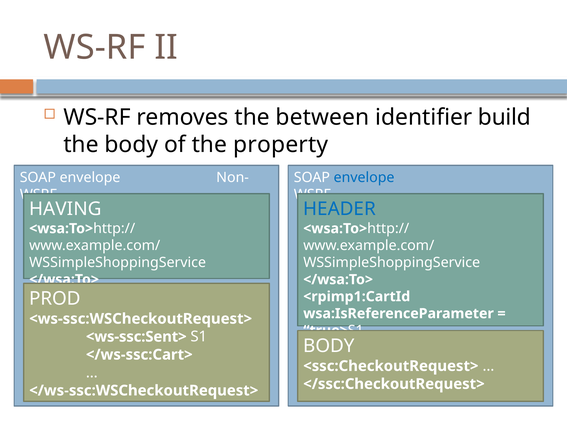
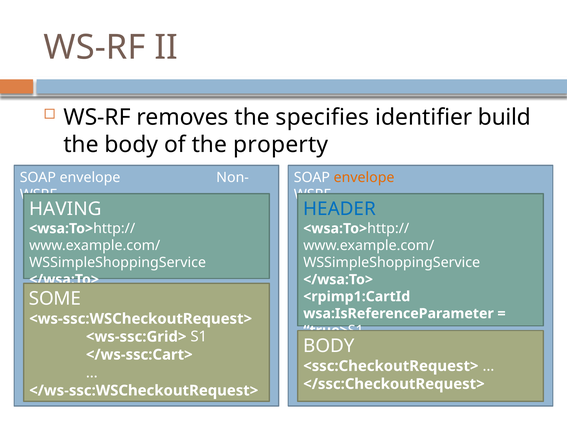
between: between -> specifies
envelope at (364, 178) colour: blue -> orange
PROD: PROD -> SOME
<ws-ssc:Sent>: <ws-ssc:Sent> -> <ws-ssc:Grid>
